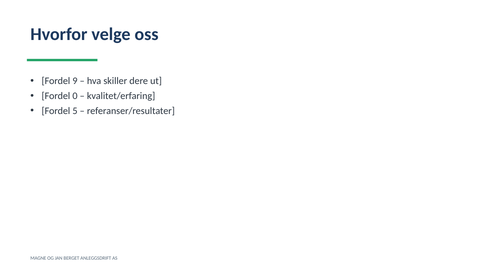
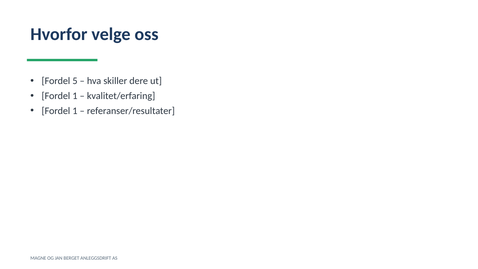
9: 9 -> 5
0 at (75, 96): 0 -> 1
5 at (75, 111): 5 -> 1
